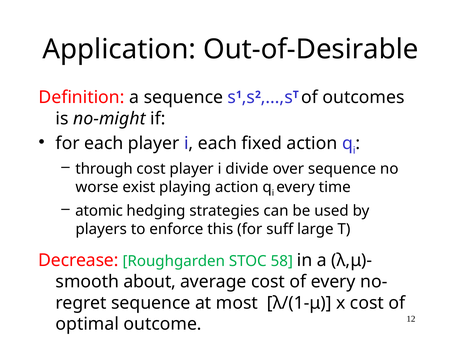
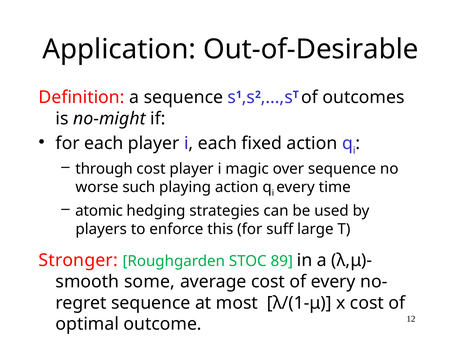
divide: divide -> magic
exist: exist -> such
Decrease: Decrease -> Stronger
58: 58 -> 89
about: about -> some
